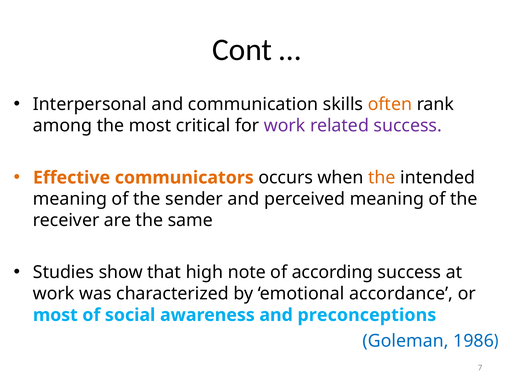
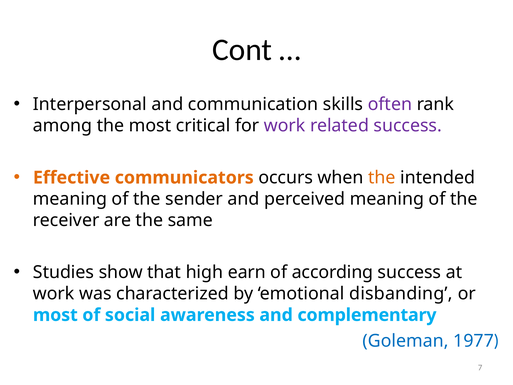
often colour: orange -> purple
note: note -> earn
accordance: accordance -> disbanding
preconceptions: preconceptions -> complementary
1986: 1986 -> 1977
